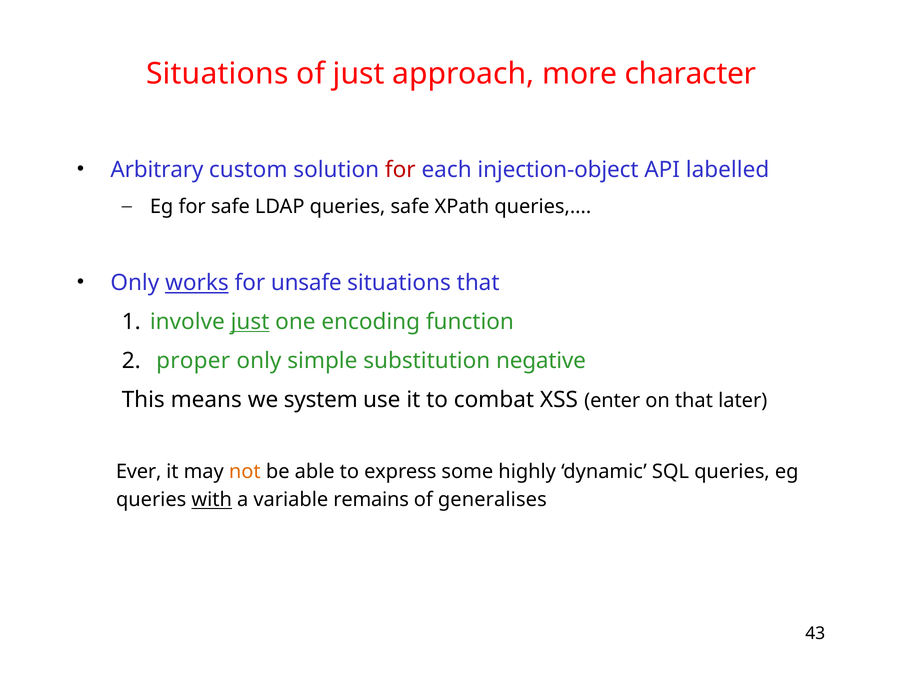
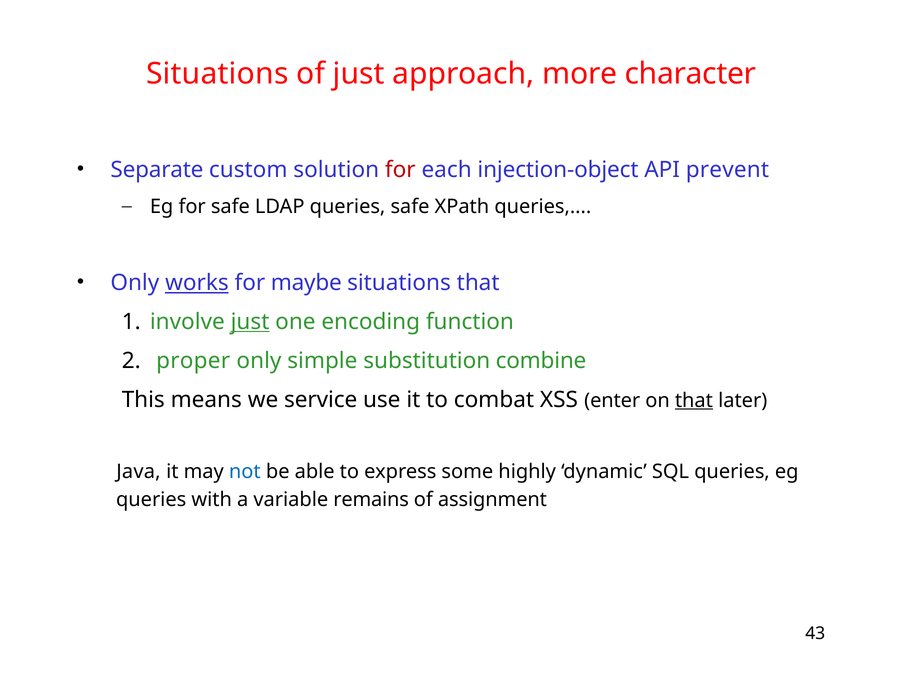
Arbitrary: Arbitrary -> Separate
labelled: labelled -> prevent
unsafe: unsafe -> maybe
negative: negative -> combine
system: system -> service
that at (694, 401) underline: none -> present
Ever: Ever -> Java
not colour: orange -> blue
with underline: present -> none
generalises: generalises -> assignment
